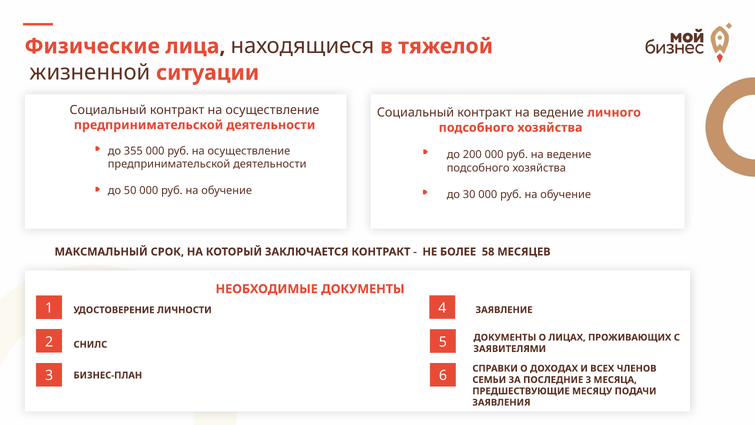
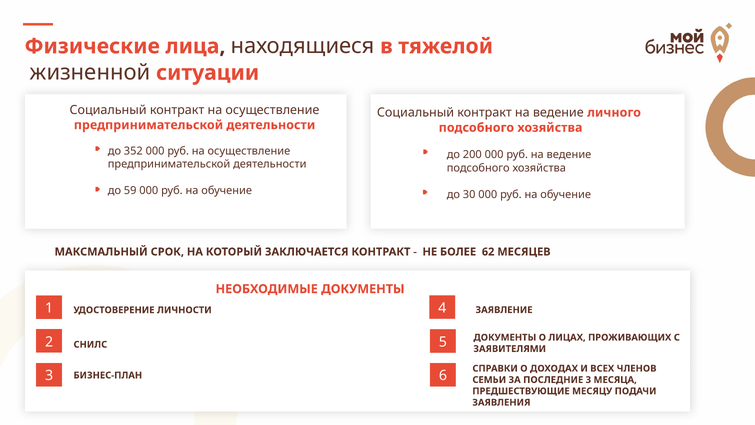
355: 355 -> 352
50: 50 -> 59
58: 58 -> 62
